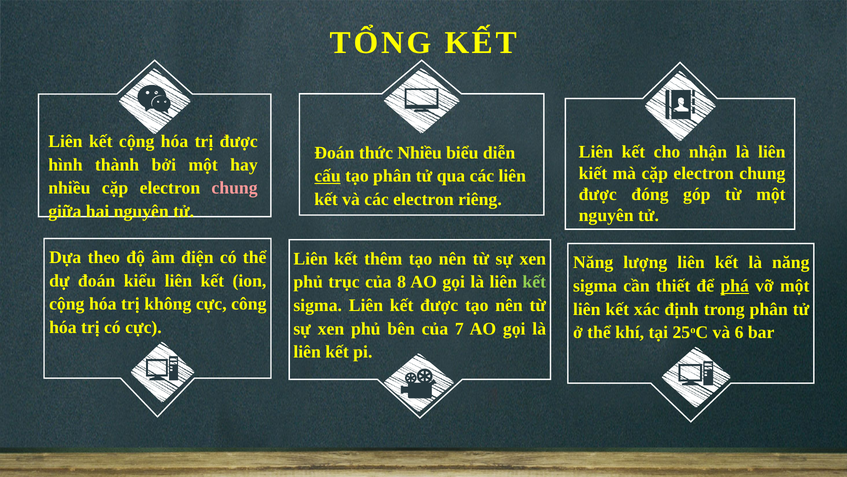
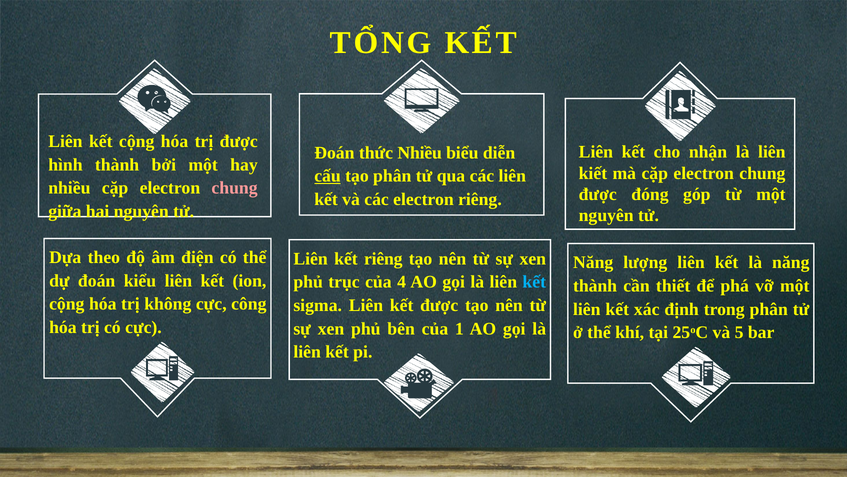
kết thêm: thêm -> riêng
8: 8 -> 4
kết at (534, 282) colour: light green -> light blue
sigma at (595, 286): sigma -> thành
phá underline: present -> none
7: 7 -> 1
6: 6 -> 5
